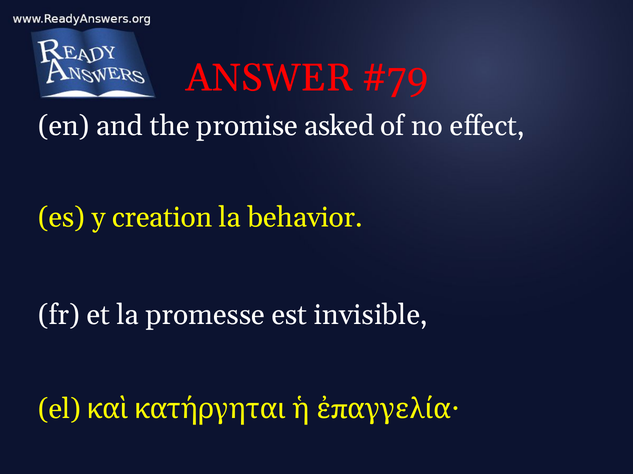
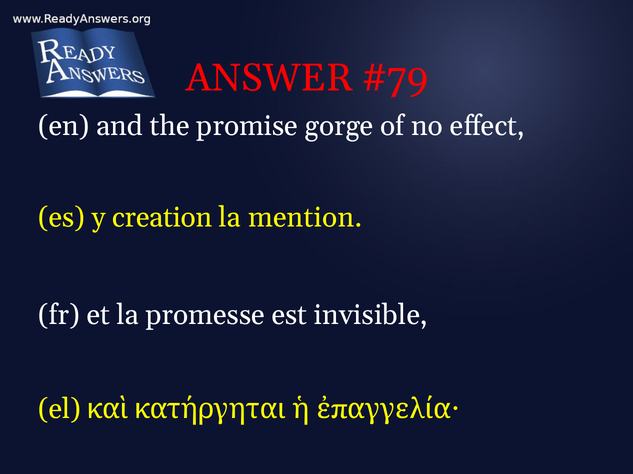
asked: asked -> gorge
behavior: behavior -> mention
